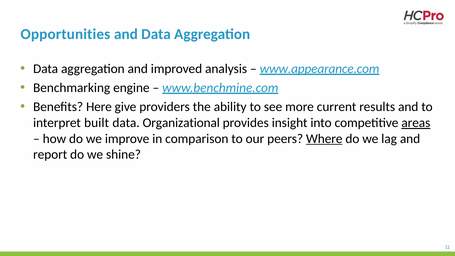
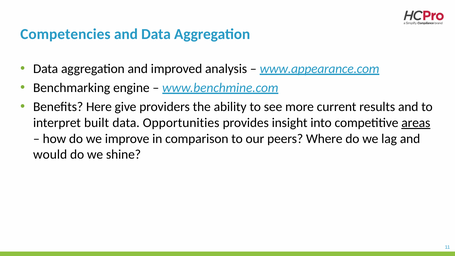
Opportunities: Opportunities -> Competencies
Organizational: Organizational -> Opportunities
Where underline: present -> none
report: report -> would
